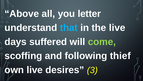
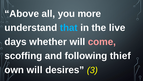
letter: letter -> more
suffered: suffered -> whether
come colour: light green -> pink
own live: live -> will
